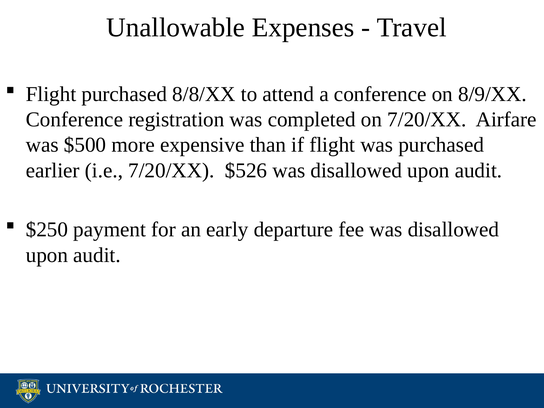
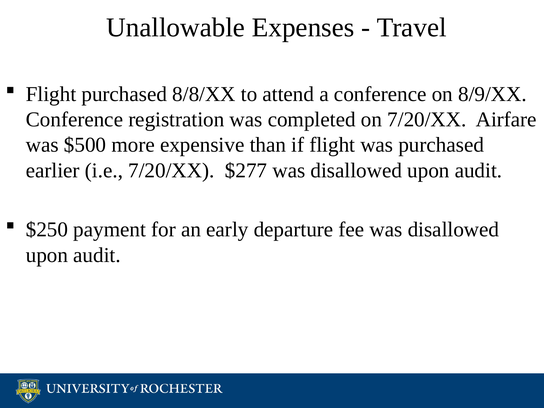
$526: $526 -> $277
